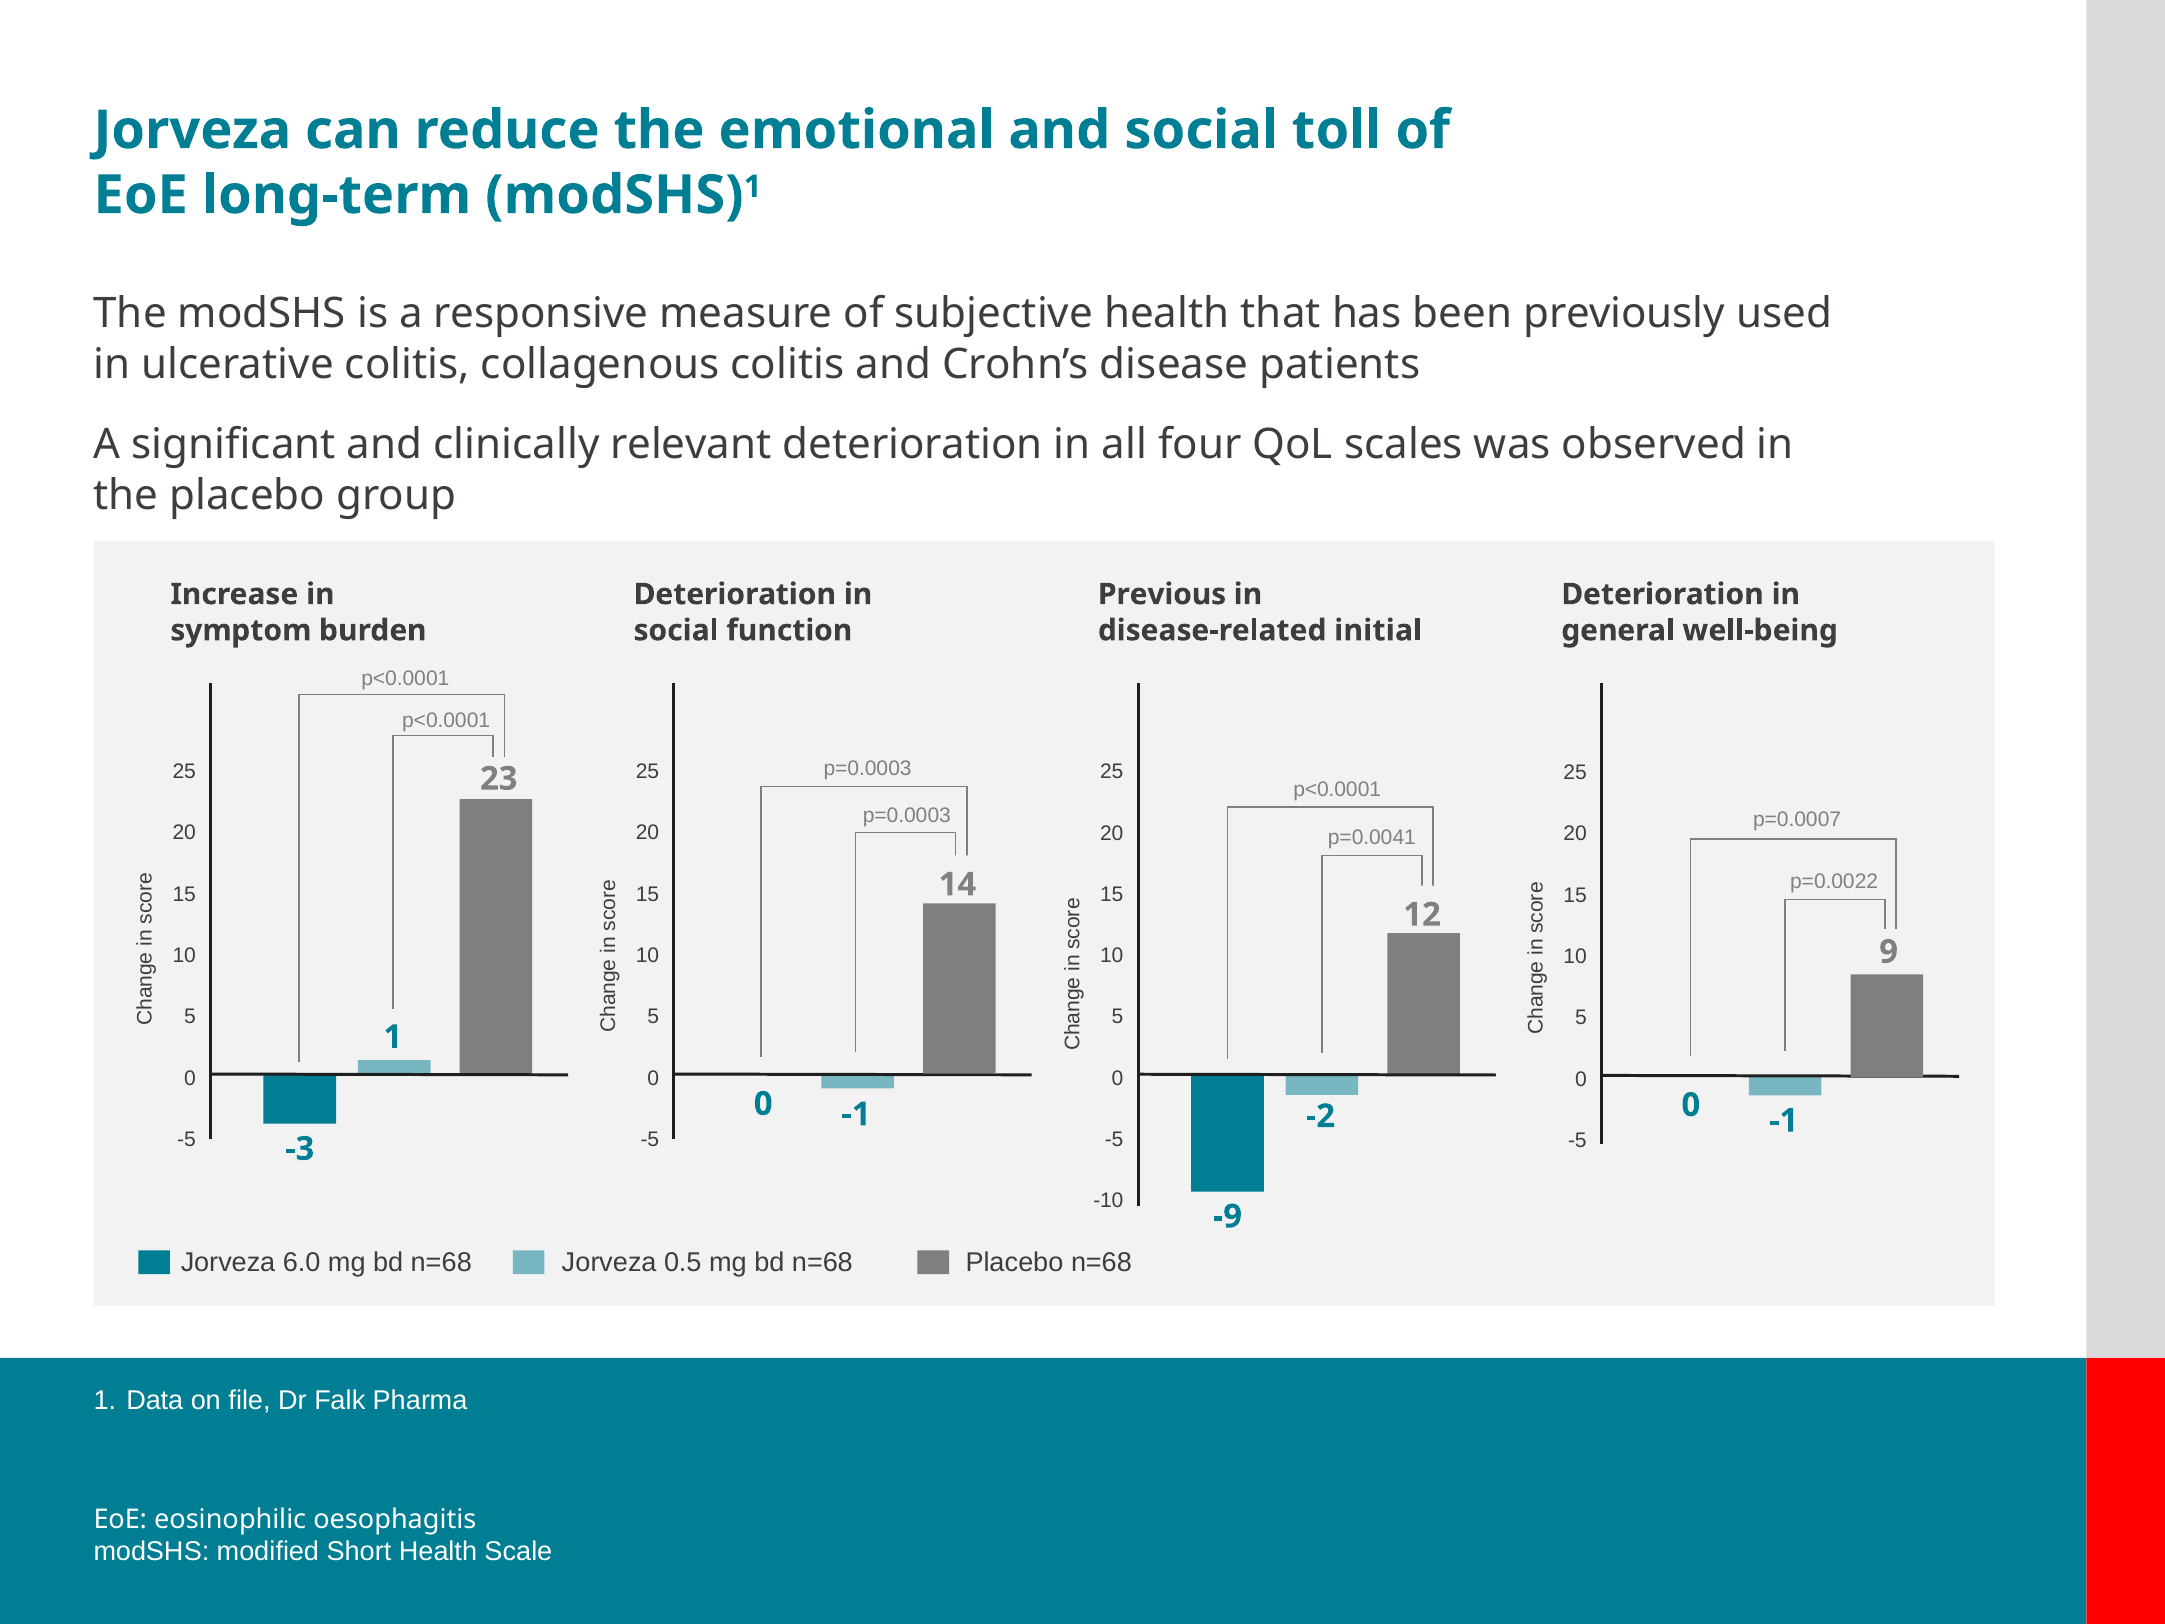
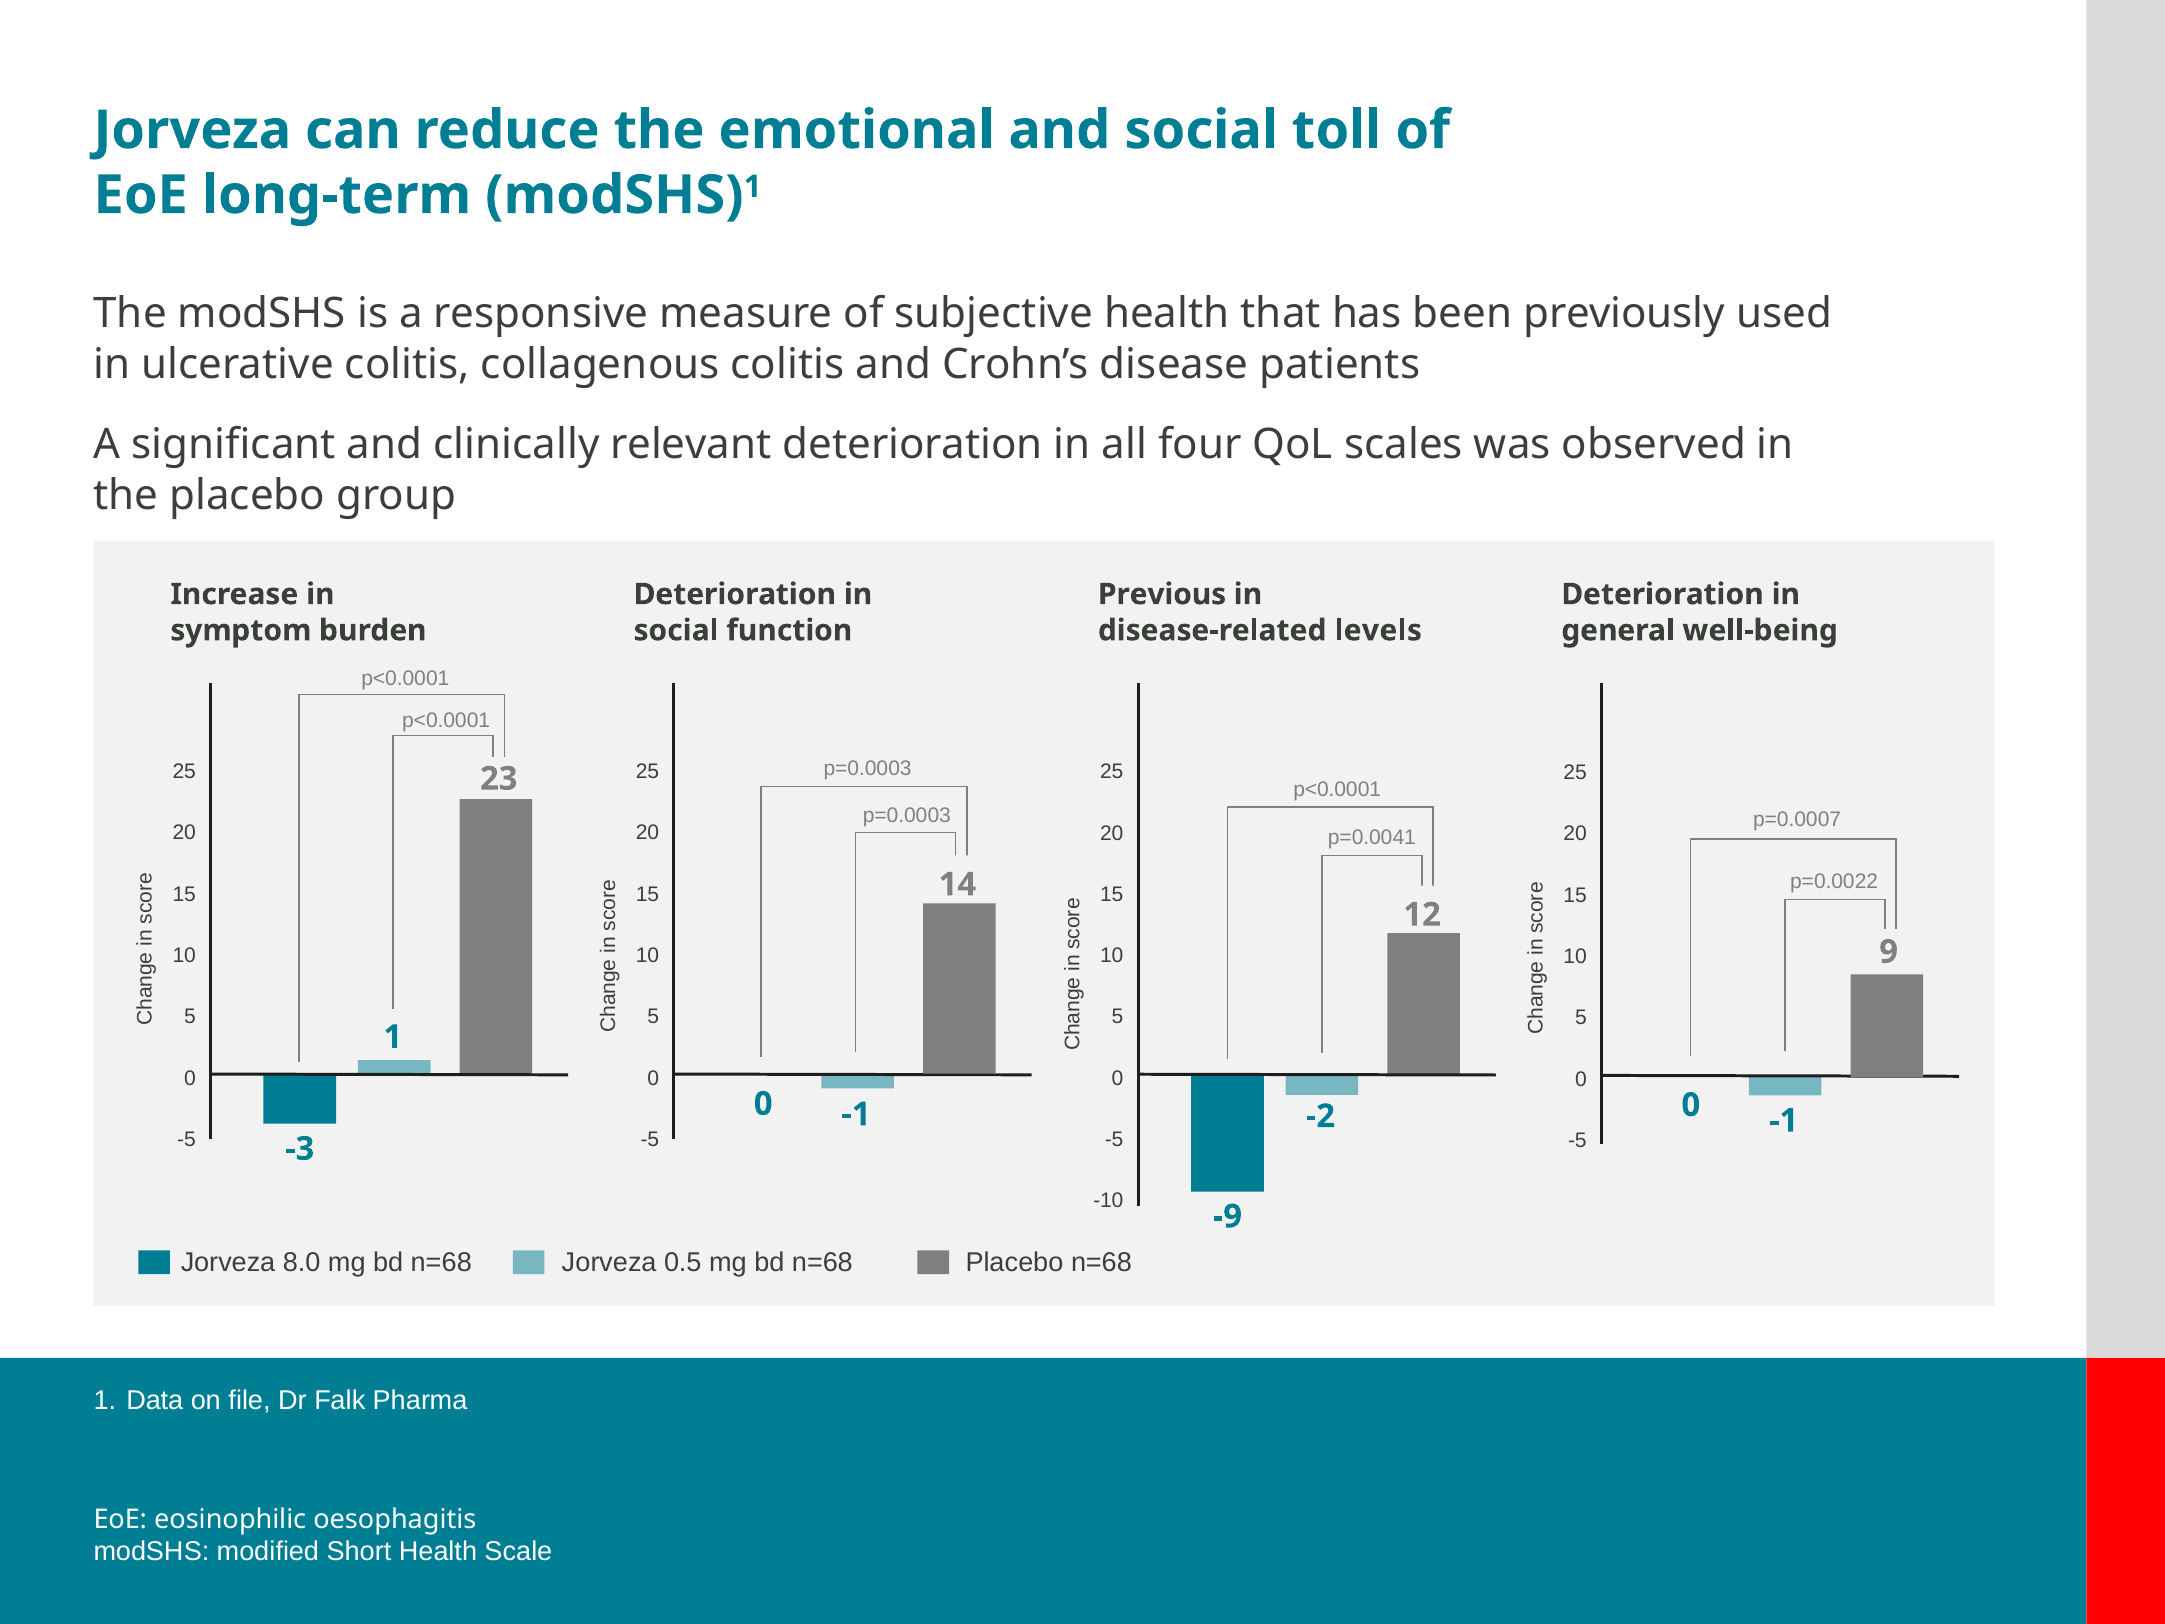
initial: initial -> levels
6.0: 6.0 -> 8.0
